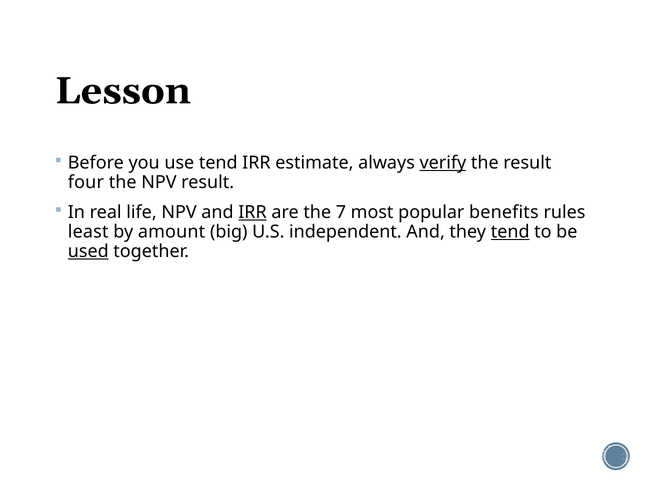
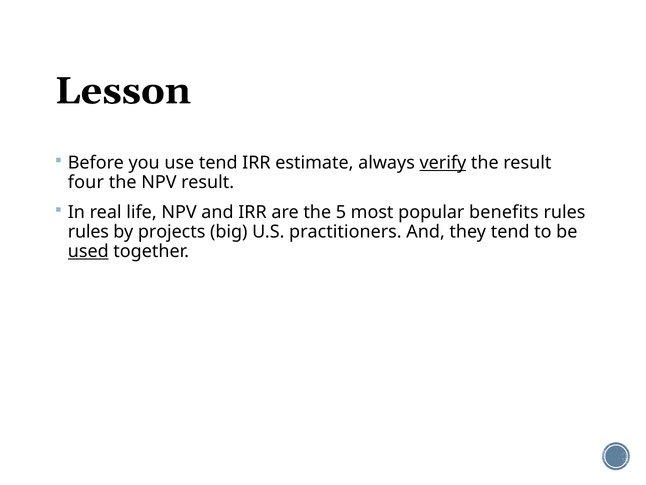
IRR at (252, 212) underline: present -> none
7: 7 -> 5
least at (88, 232): least -> rules
amount: amount -> projects
independent: independent -> practitioners
tend at (510, 232) underline: present -> none
